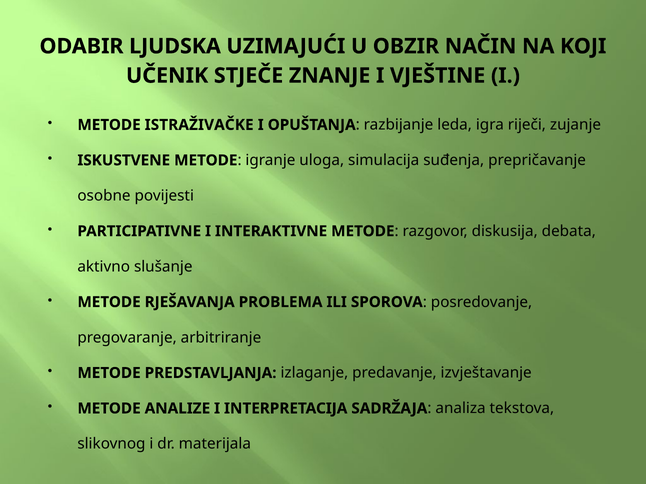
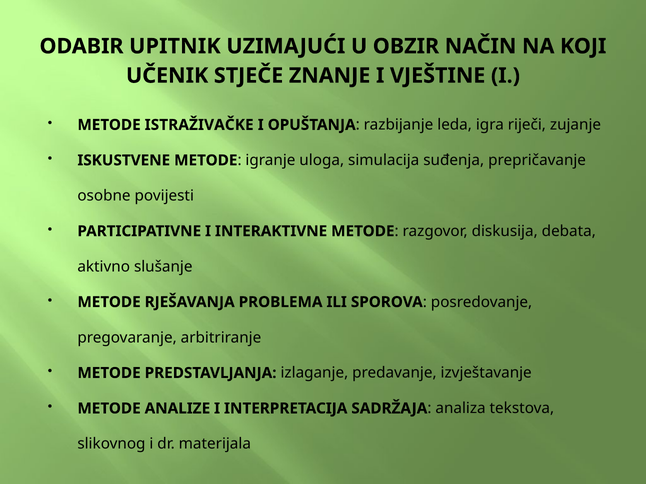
LJUDSKA: LJUDSKA -> UPITNIK
